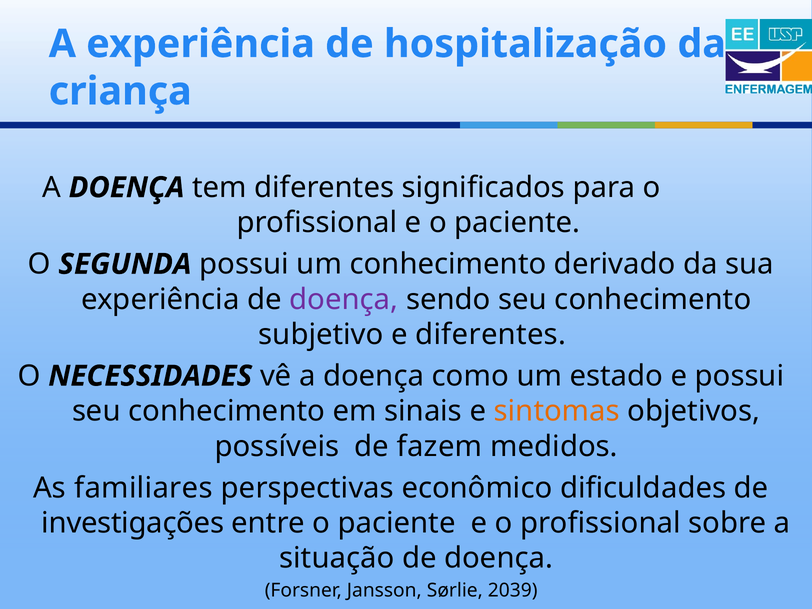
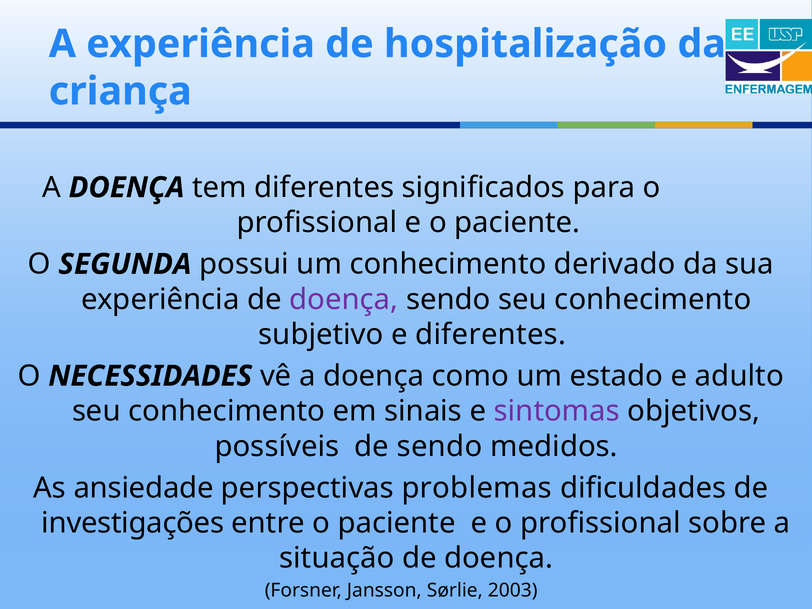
e possui: possui -> adulto
sintomas colour: orange -> purple
de fazem: fazem -> sendo
familiares: familiares -> ansiedade
econômico: econômico -> problemas
2039: 2039 -> 2003
